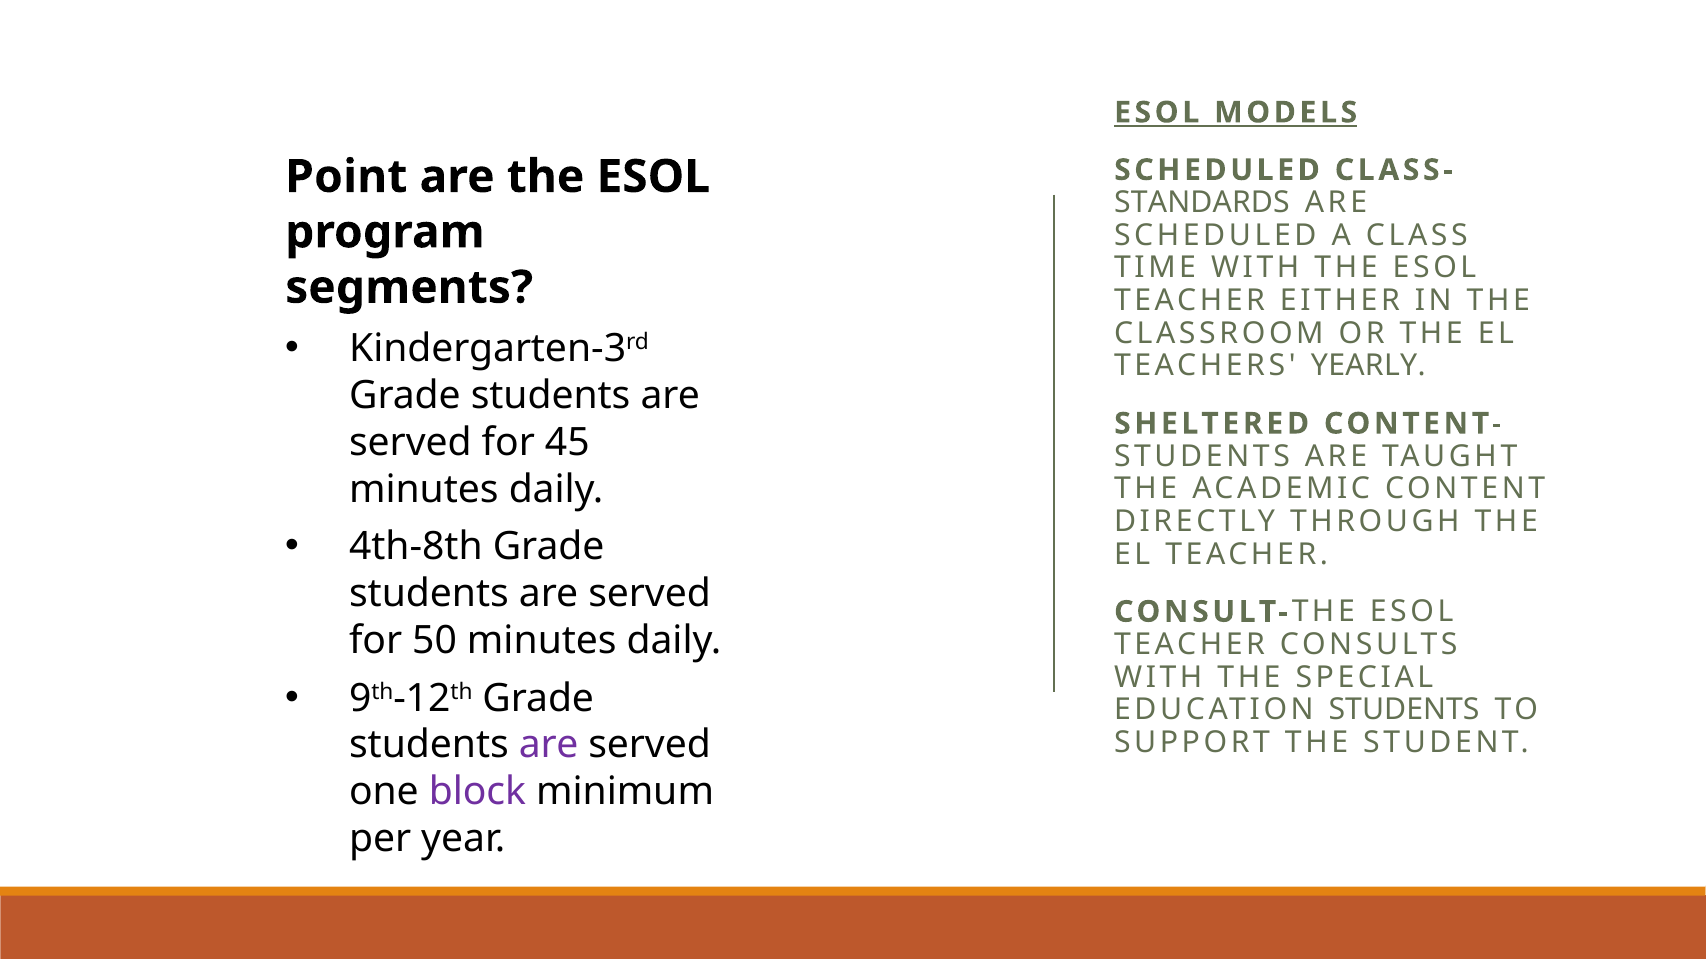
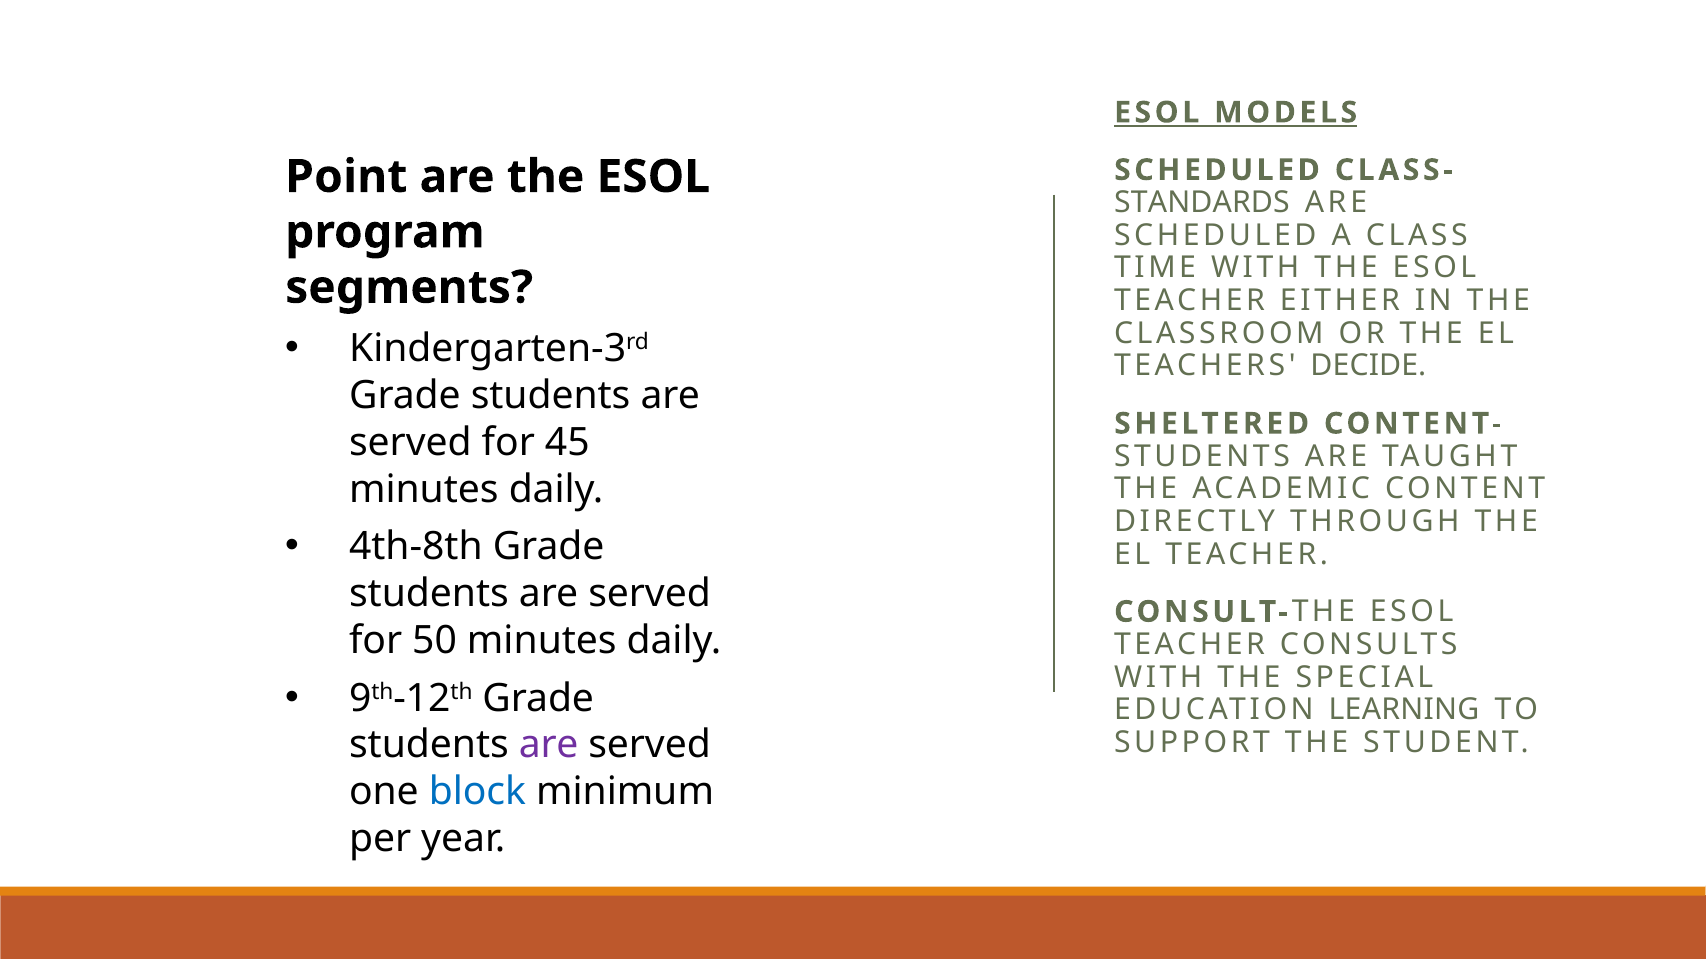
YEARLY: YEARLY -> DECIDE
EDUCATION STUDENTS: STUDENTS -> LEARNING
block colour: purple -> blue
